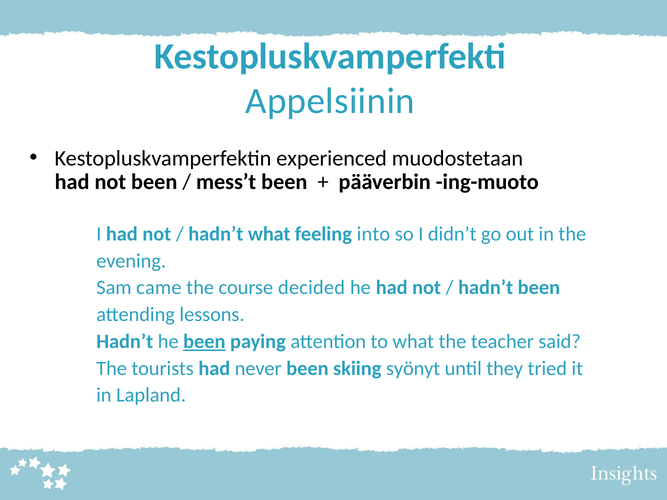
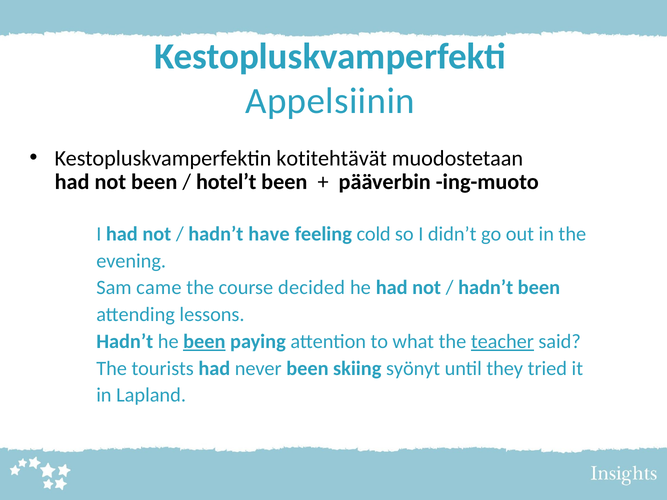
experienced: experienced -> kotitehtävät
mess’t: mess’t -> hotel’t
hadn’t what: what -> have
into: into -> cold
teacher underline: none -> present
